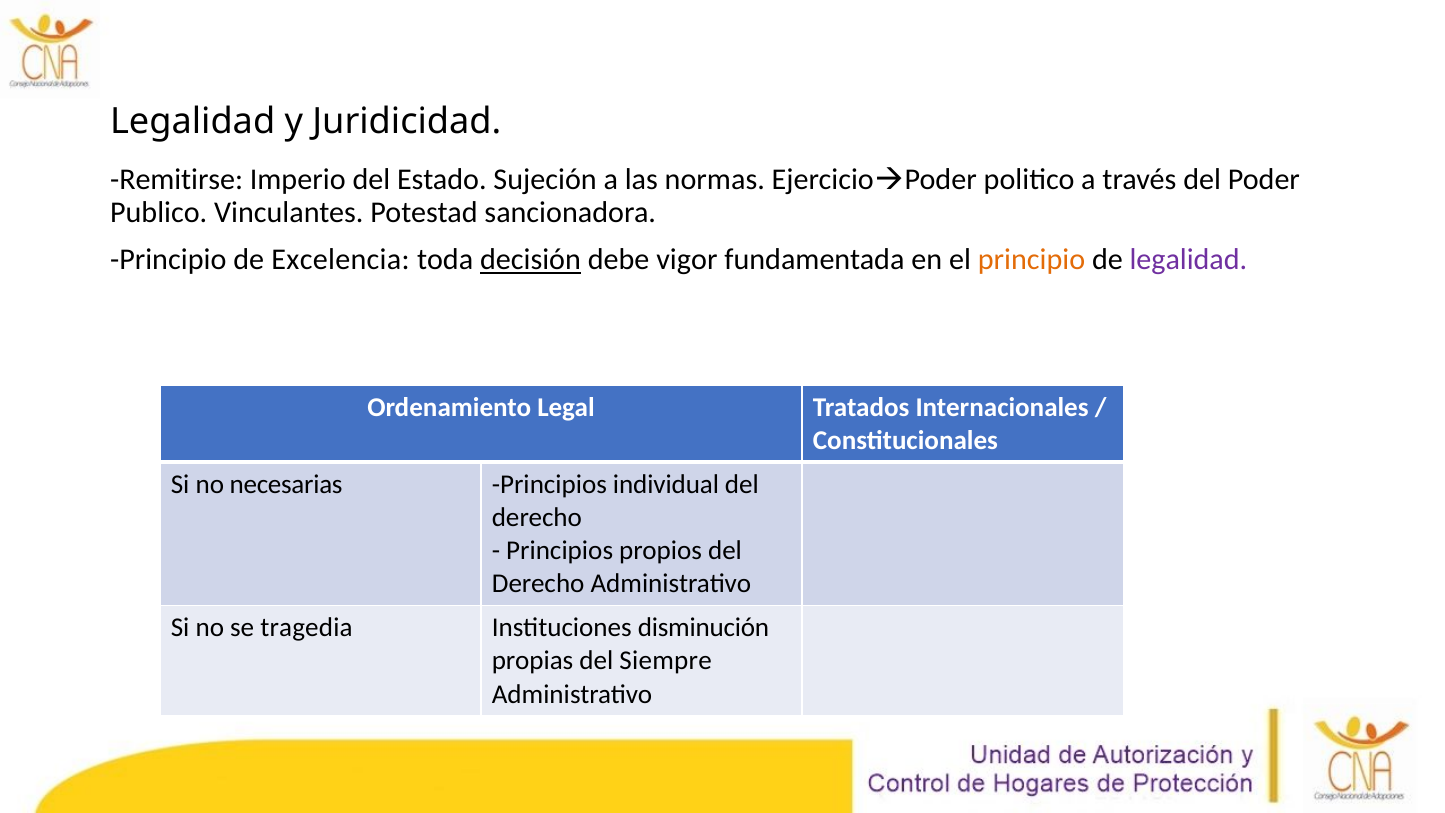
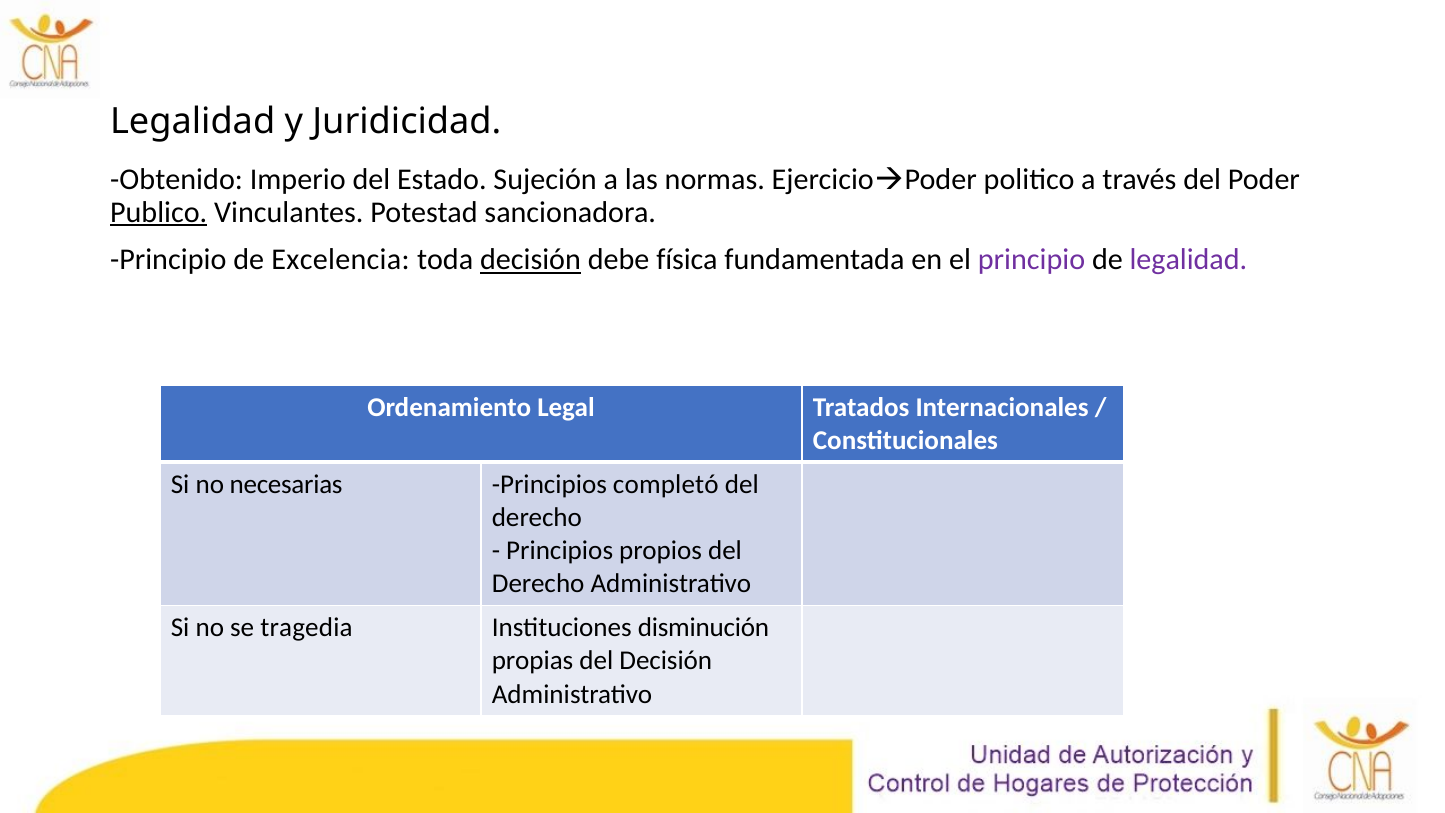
Remitirse: Remitirse -> Obtenido
Publico underline: none -> present
vigor: vigor -> física
principio at (1031, 260) colour: orange -> purple
individual: individual -> completó
del Siempre: Siempre -> Decisión
